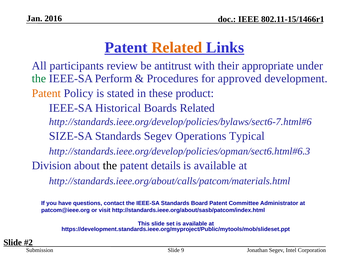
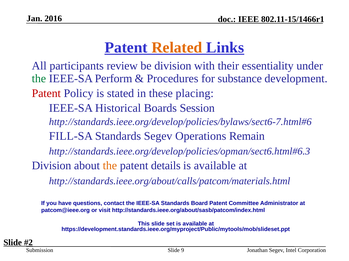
be antitrust: antitrust -> division
appropriate: appropriate -> essentiality
approved: approved -> substance
Patent at (46, 94) colour: orange -> red
product: product -> placing
Boards Related: Related -> Session
SIZE-SA: SIZE-SA -> FILL-SA
Typical: Typical -> Remain
the at (110, 166) colour: black -> orange
